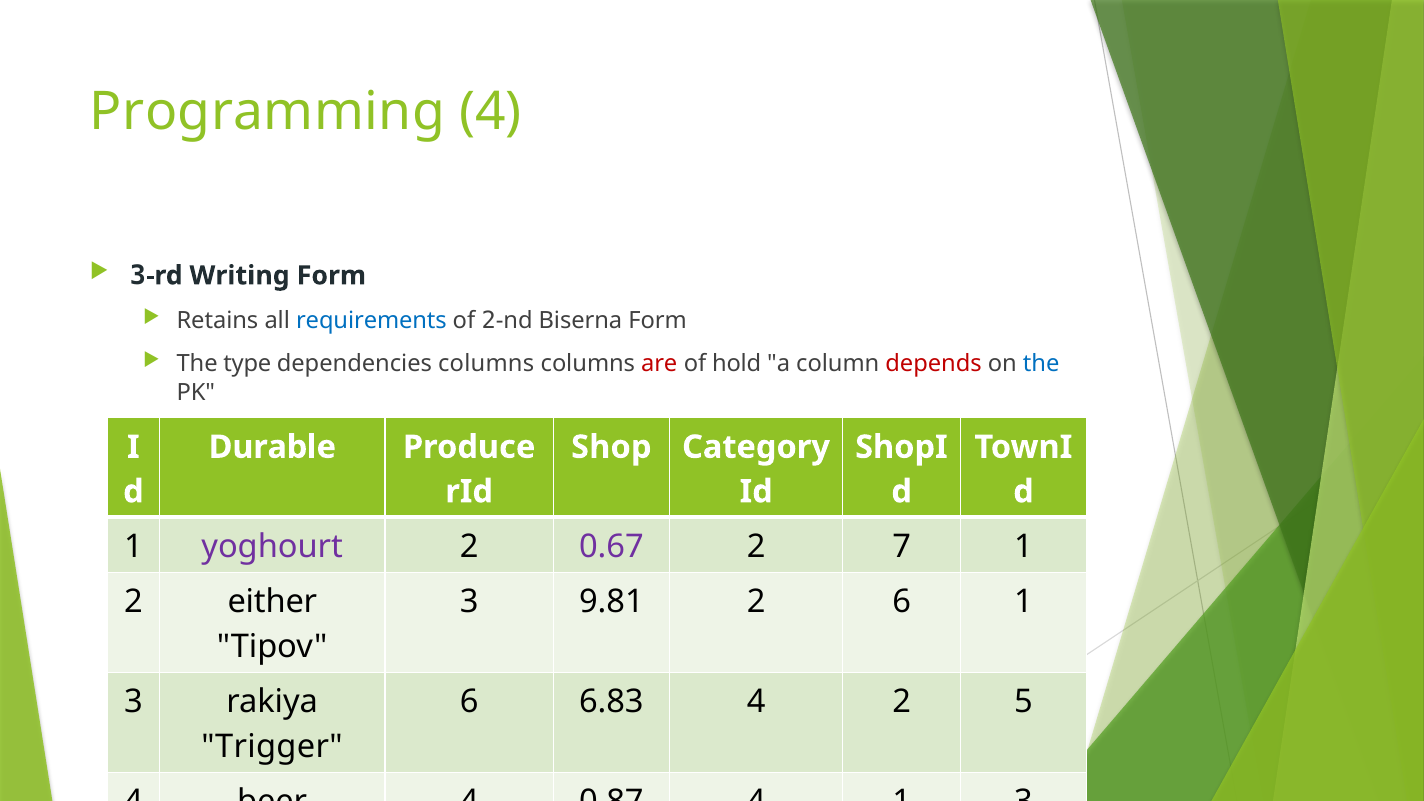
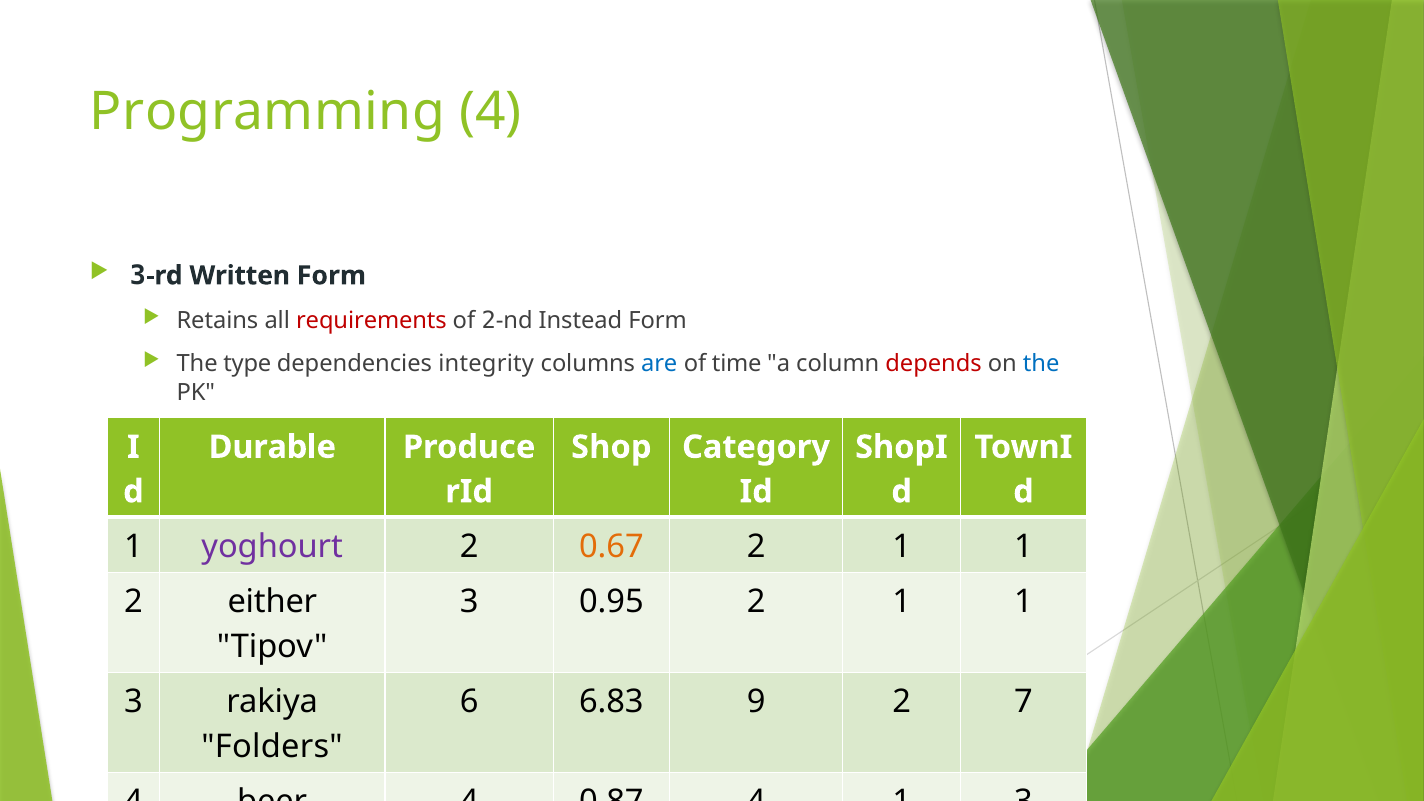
Writing: Writing -> Written
requirements colour: blue -> red
Biserna: Biserna -> Instead
dependencies columns: columns -> integrity
are colour: red -> blue
hold: hold -> time
0.67 colour: purple -> orange
7 at (902, 547): 7 -> 1
9.81: 9.81 -> 0.95
6 at (902, 602): 6 -> 1
6.83 4: 4 -> 9
5: 5 -> 7
Trigger: Trigger -> Folders
